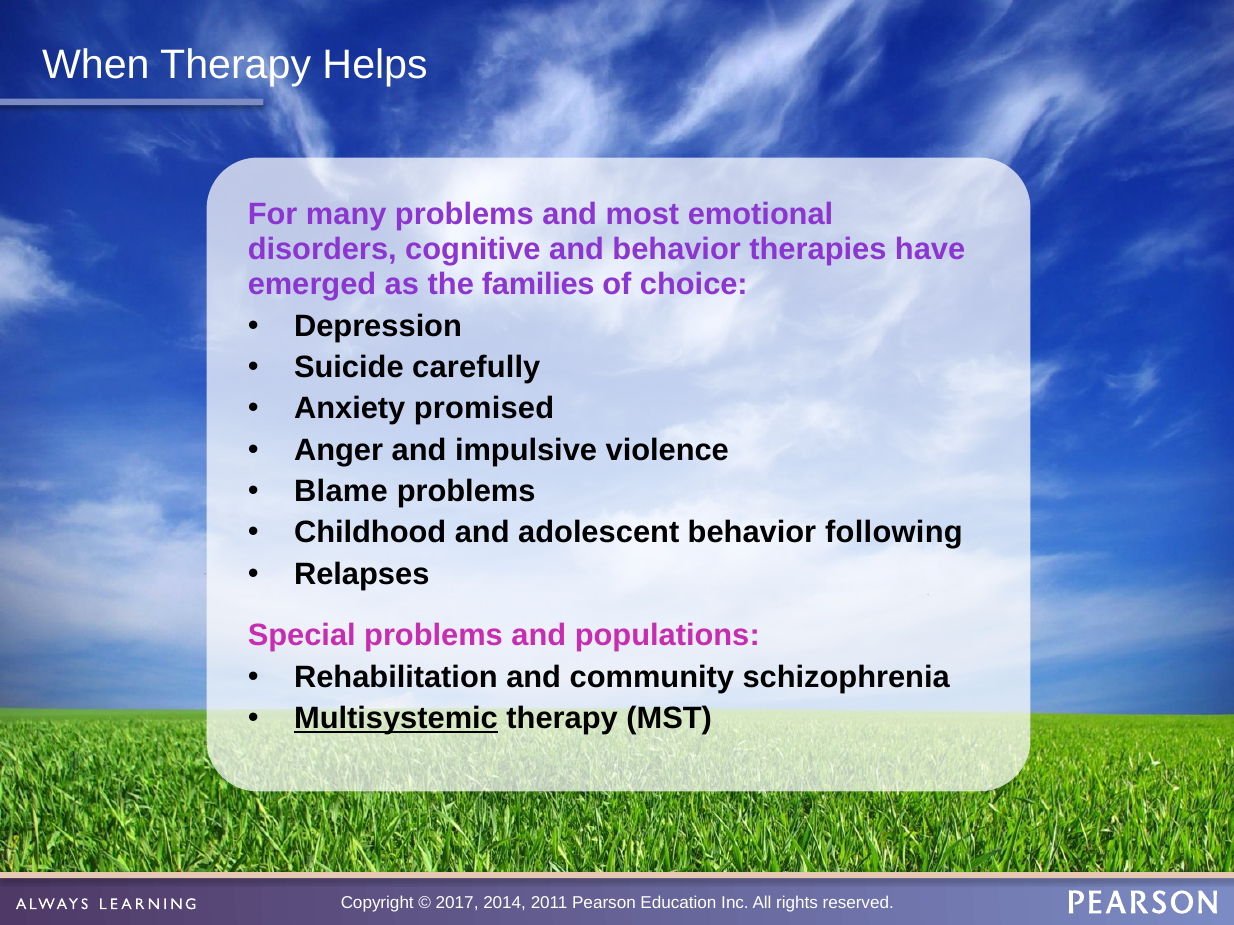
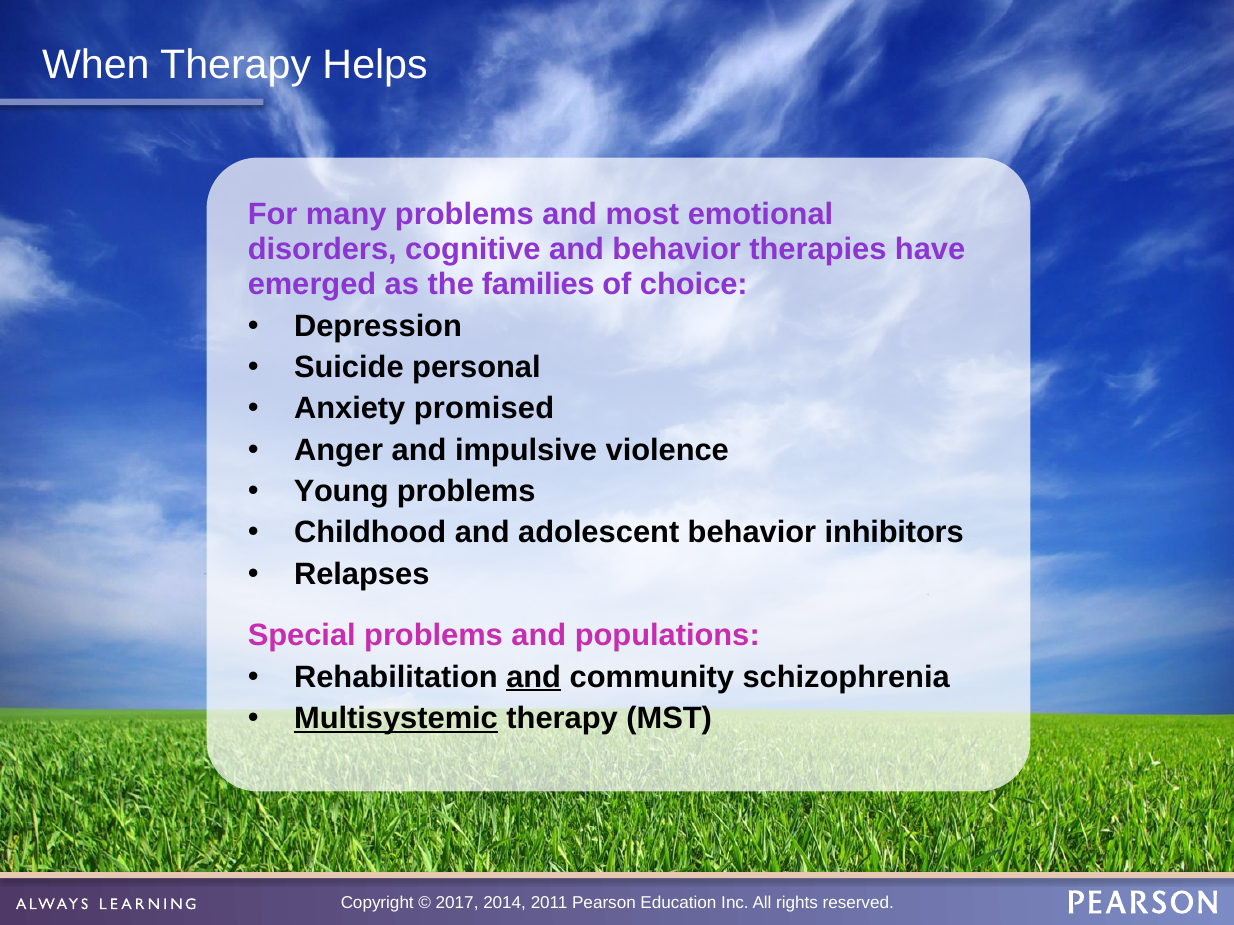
carefully: carefully -> personal
Blame: Blame -> Young
following: following -> inhibitors
and at (534, 677) underline: none -> present
